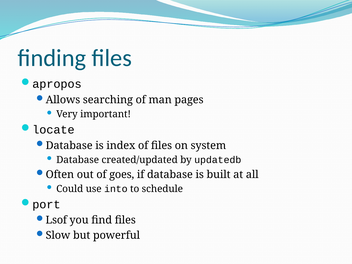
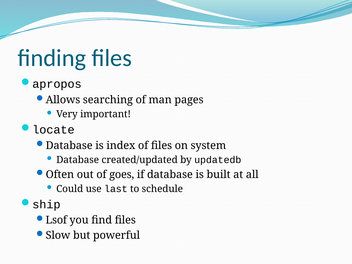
into: into -> last
port: port -> ship
